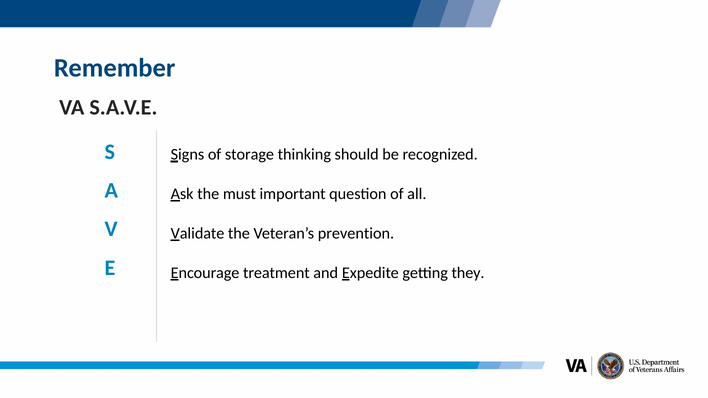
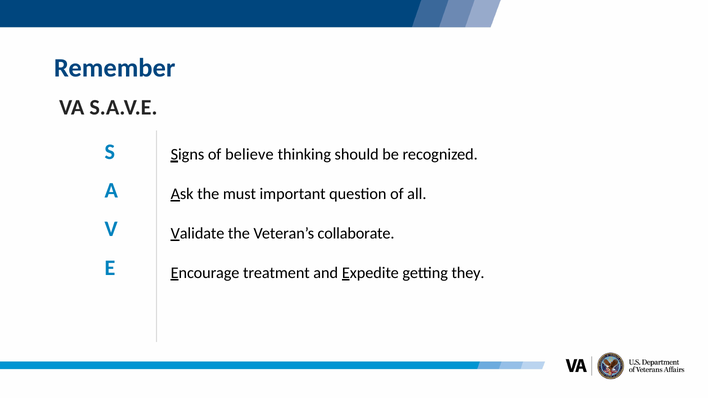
storage: storage -> believe
prevention: prevention -> collaborate
